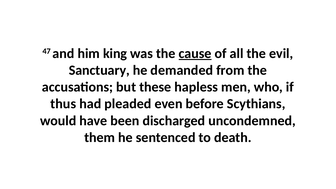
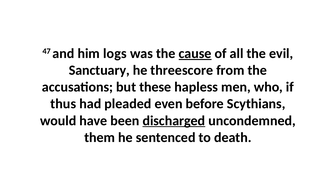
king: king -> logs
demanded: demanded -> threescore
discharged underline: none -> present
